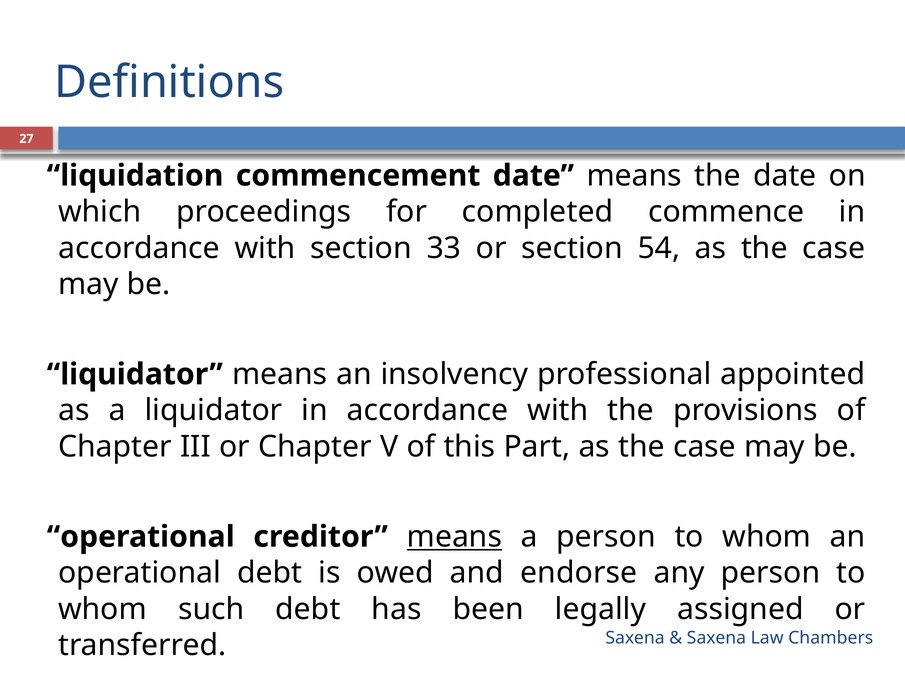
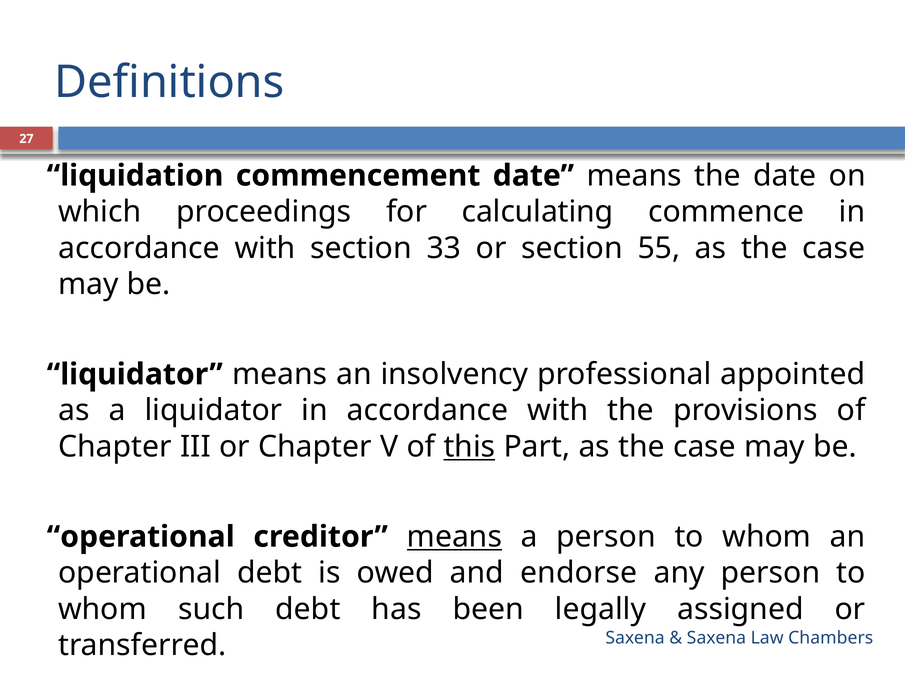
completed: completed -> calculating
54: 54 -> 55
this underline: none -> present
